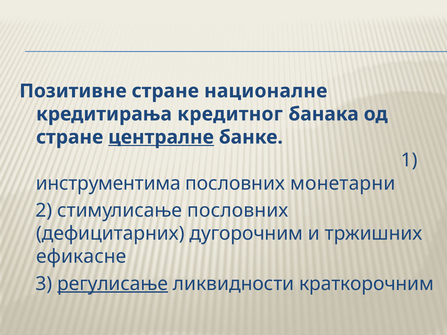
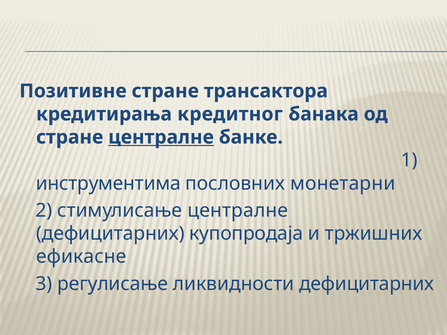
националне: националне -> трансактора
стимулисање пословних: пословних -> централне
дугорочним: дугорочним -> купопродаја
регулисање underline: present -> none
ликвидности краткорочним: краткорочним -> дефицитарних
